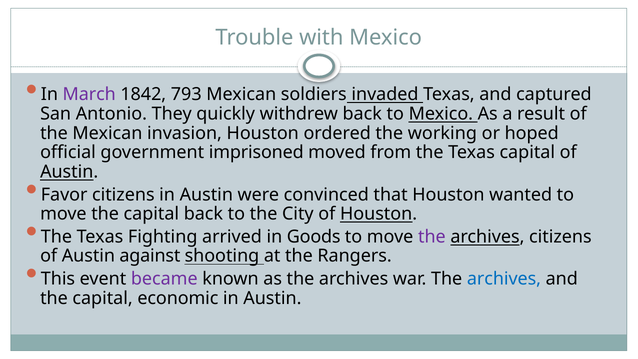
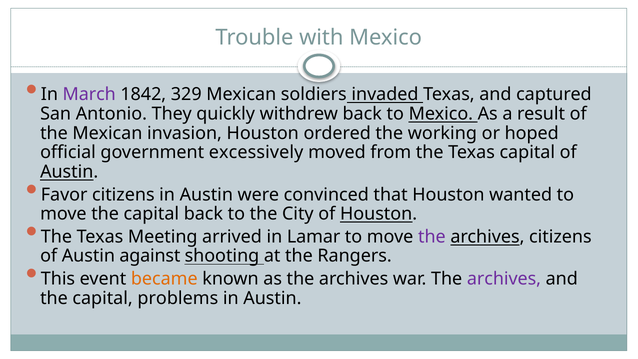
793: 793 -> 329
imprisoned: imprisoned -> excessively
Fighting: Fighting -> Meeting
Goods: Goods -> Lamar
became colour: purple -> orange
archives at (504, 279) colour: blue -> purple
economic: economic -> problems
